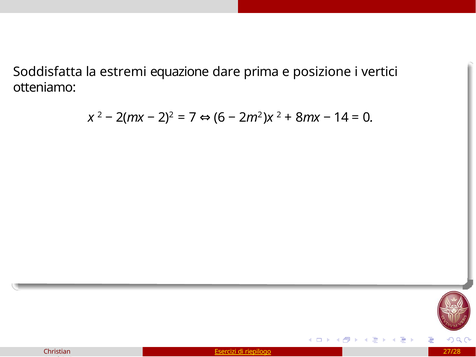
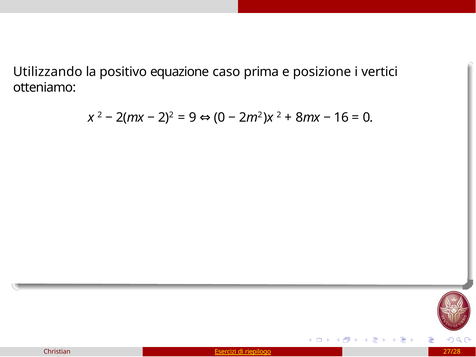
Soddisfatta: Soddisfatta -> Utilizzando
estremi: estremi -> positivo
dare: dare -> caso
7: 7 -> 9
6 at (219, 118): 6 -> 0
14: 14 -> 16
